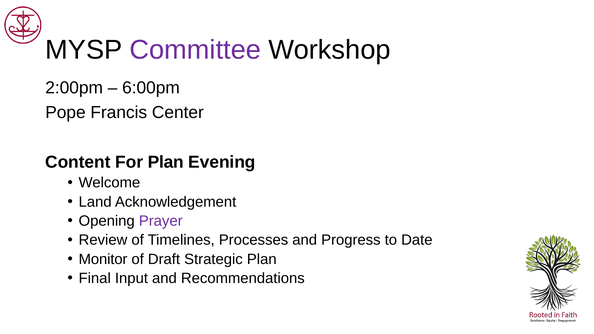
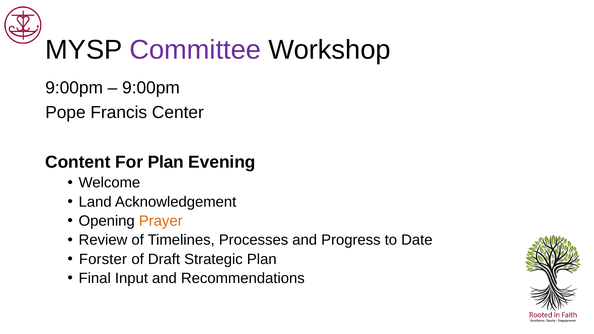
2:00pm at (74, 88): 2:00pm -> 9:00pm
6:00pm at (151, 88): 6:00pm -> 9:00pm
Prayer colour: purple -> orange
Monitor: Monitor -> Forster
